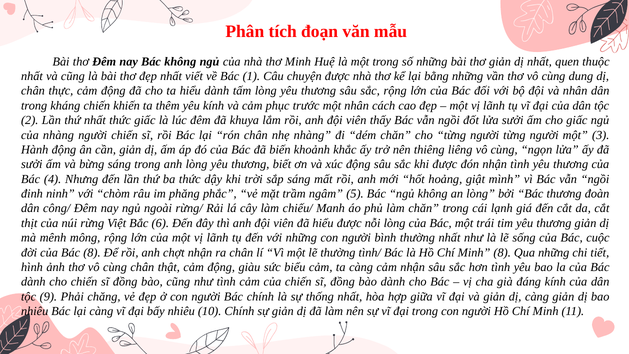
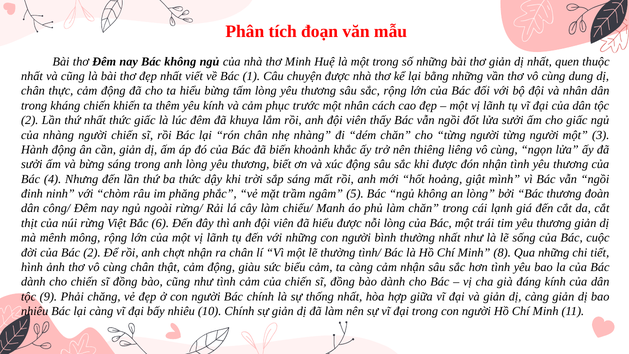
hiểu dành: dành -> bừng
Bác 8: 8 -> 2
